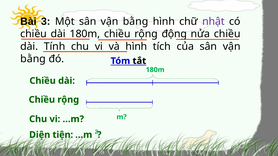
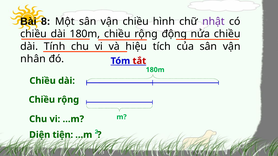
3: 3 -> 8
Một sân vận bằng: bằng -> chiều
hình at (136, 47): hình -> hiệu
bằng at (33, 59): bằng -> nhân
tắt colour: black -> red
